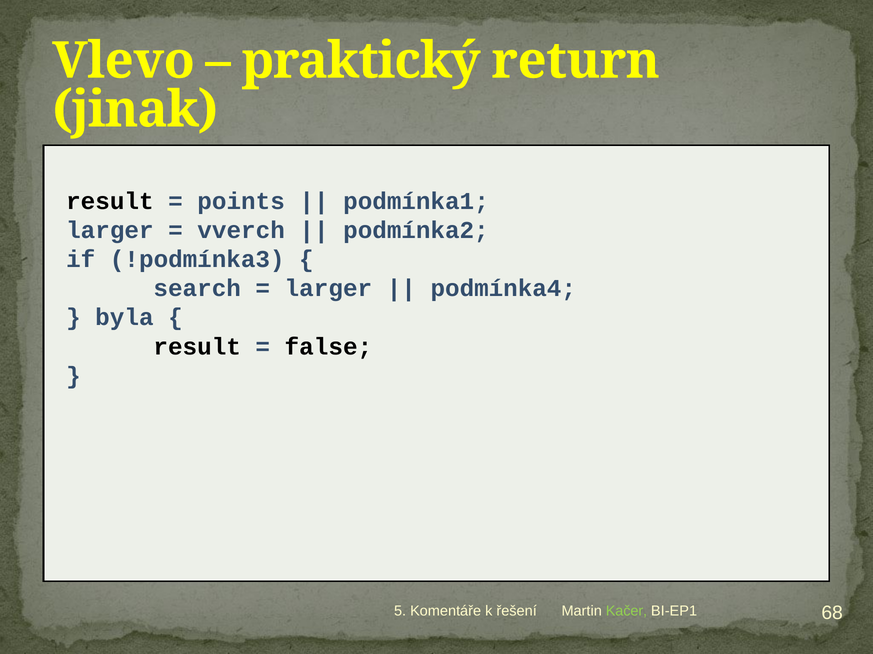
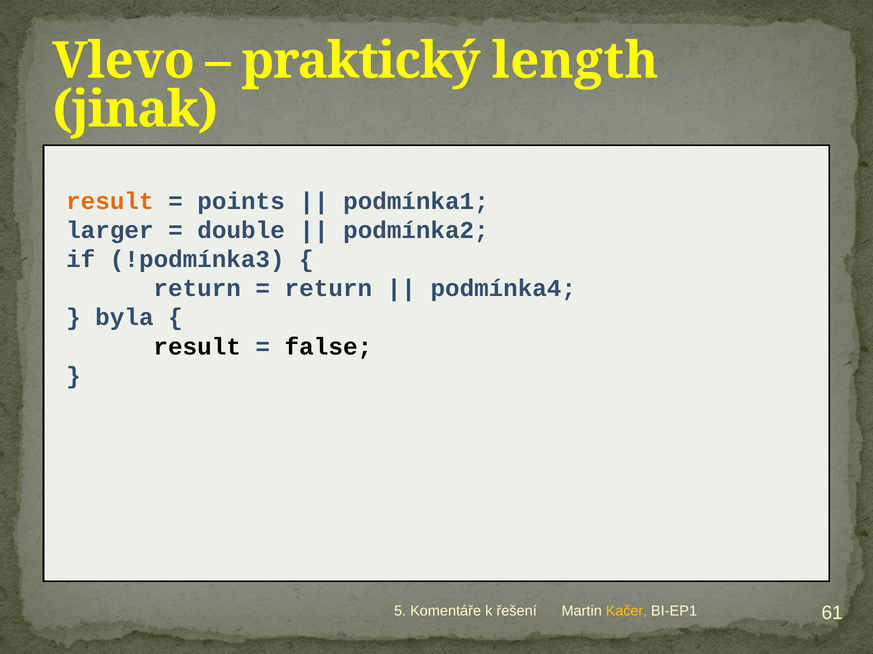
return: return -> length
result at (110, 201) colour: black -> orange
vverch: vverch -> double
search at (197, 289): search -> return
larger at (328, 289): larger -> return
Kačer colour: light green -> yellow
68: 68 -> 61
